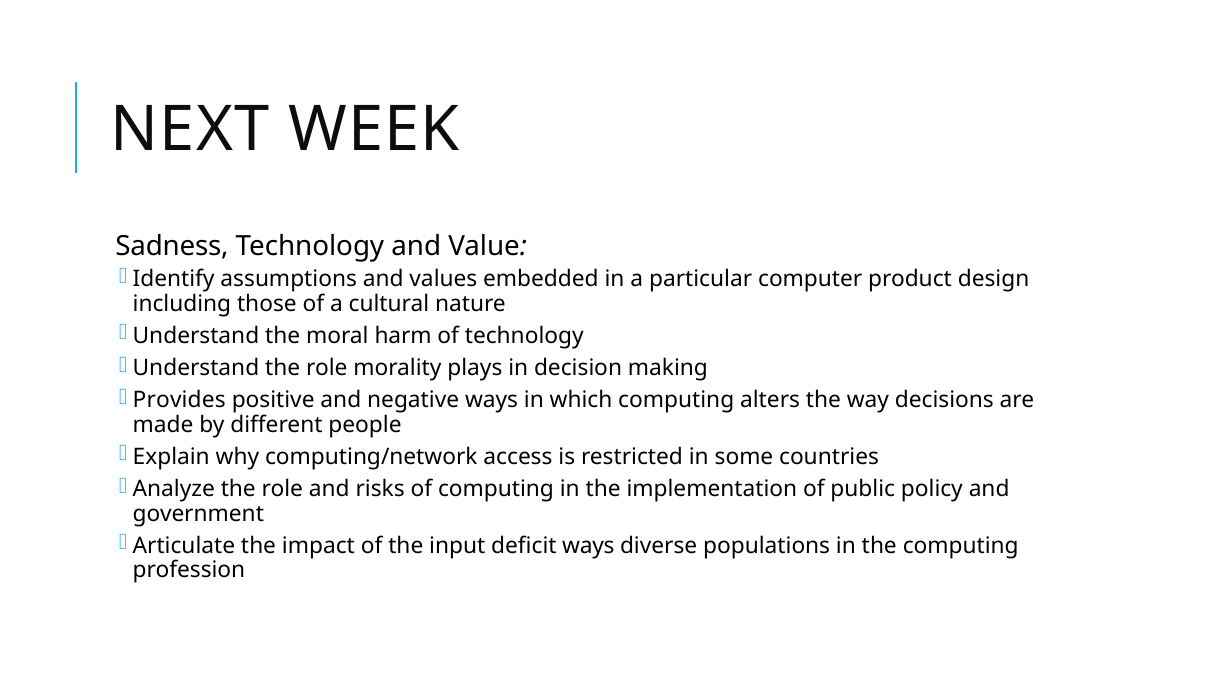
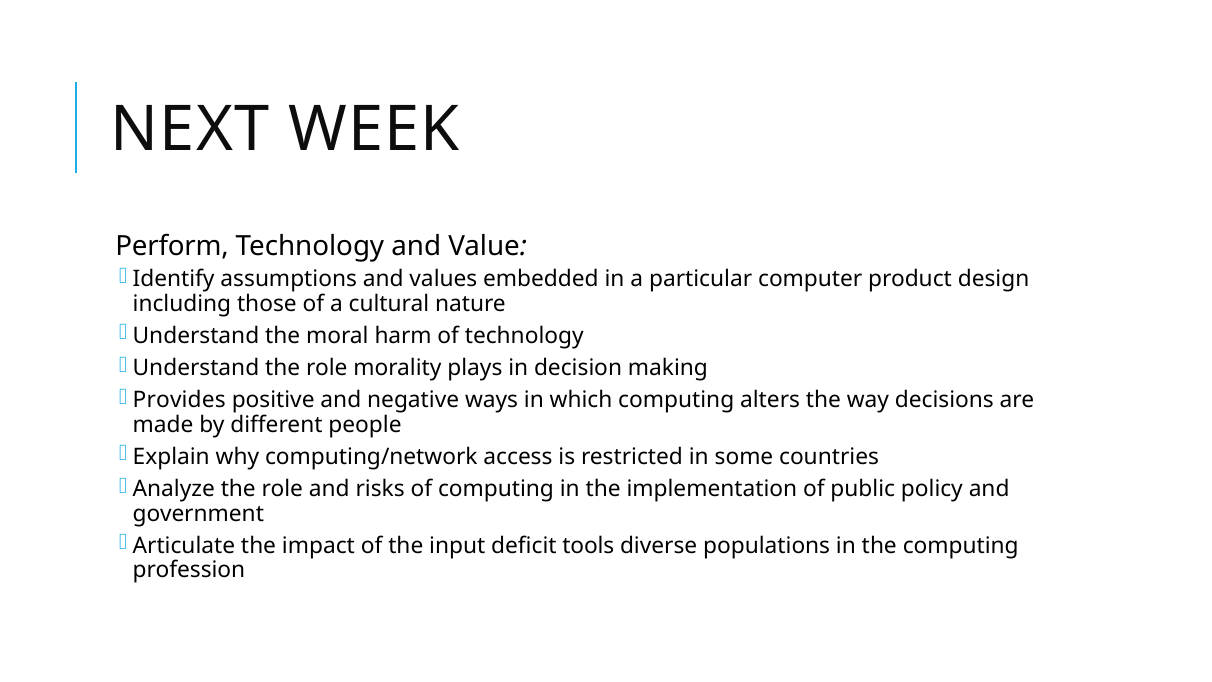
Sadness: Sadness -> Perform
deficit ways: ways -> tools
